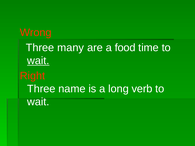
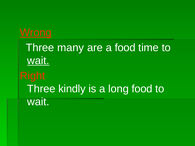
Wrong underline: none -> present
name: name -> kindly
long verb: verb -> food
